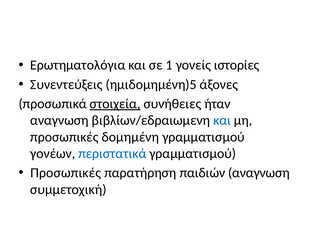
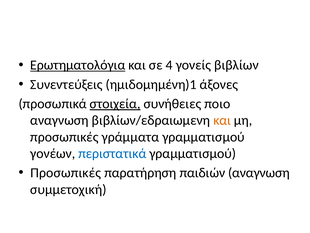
Ερωτηματολόγια underline: none -> present
1: 1 -> 4
ιστορίες: ιστορίες -> βιβλίων
ημιδομημένη)5: ημιδομημένη)5 -> ημιδομημένη)1
ήταν: ήταν -> ποιο
και at (222, 120) colour: blue -> orange
δομημένη: δομημένη -> γράμματα
